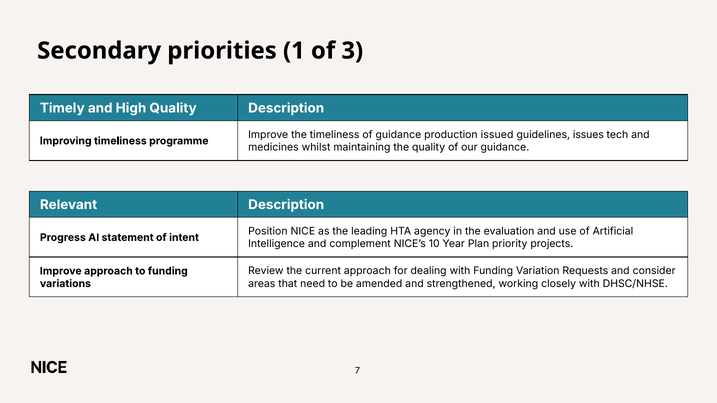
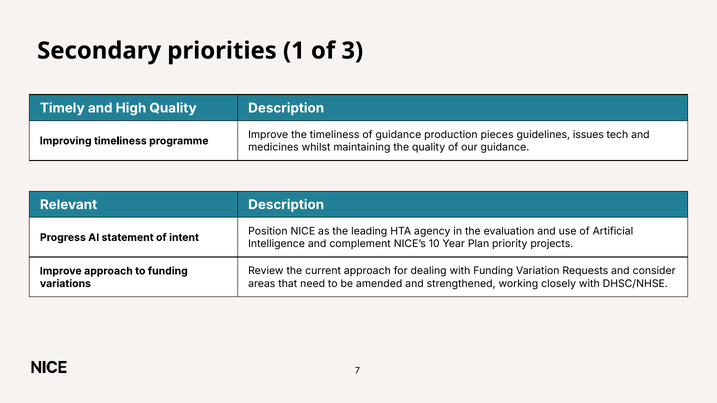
issued: issued -> pieces
